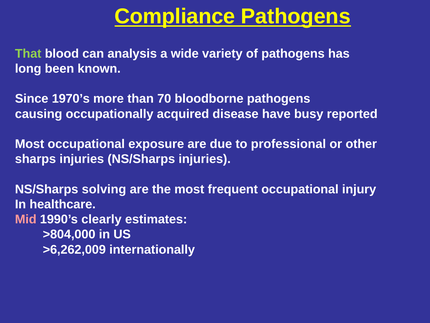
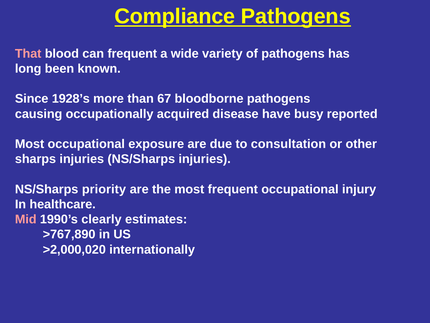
That colour: light green -> pink
can analysis: analysis -> frequent
1970’s: 1970’s -> 1928’s
70: 70 -> 67
professional: professional -> consultation
solving: solving -> priority
>804,000: >804,000 -> >767,890
>6,262,009: >6,262,009 -> >2,000,020
